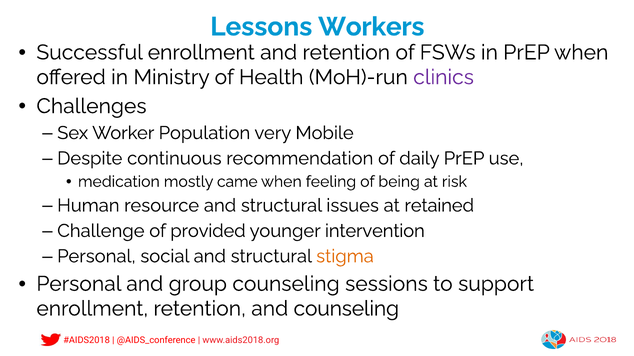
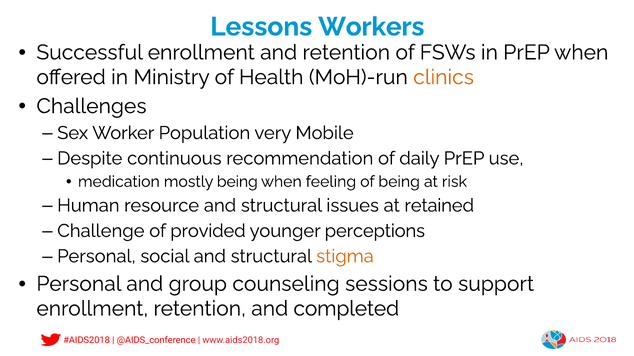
clinics colour: purple -> orange
mostly came: came -> being
intervention: intervention -> perceptions
and counseling: counseling -> completed
